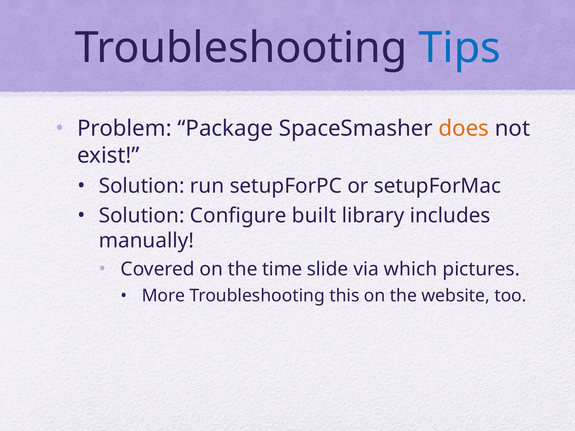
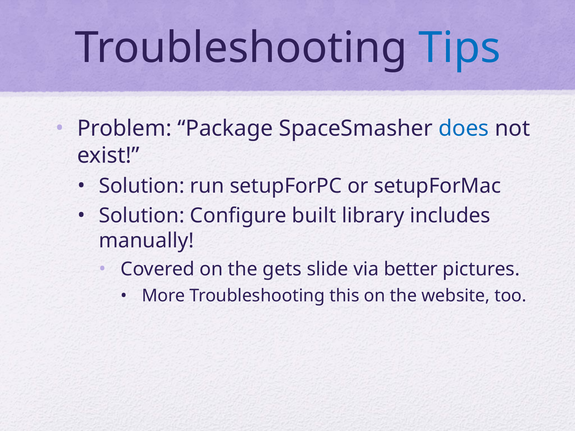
does colour: orange -> blue
time: time -> gets
which: which -> better
